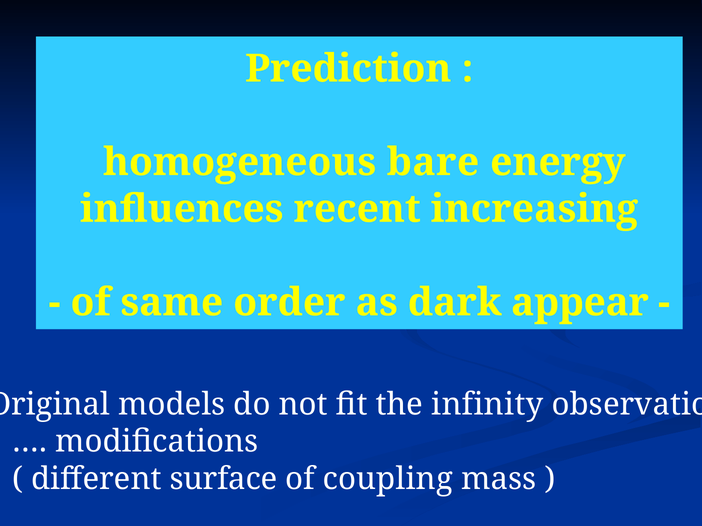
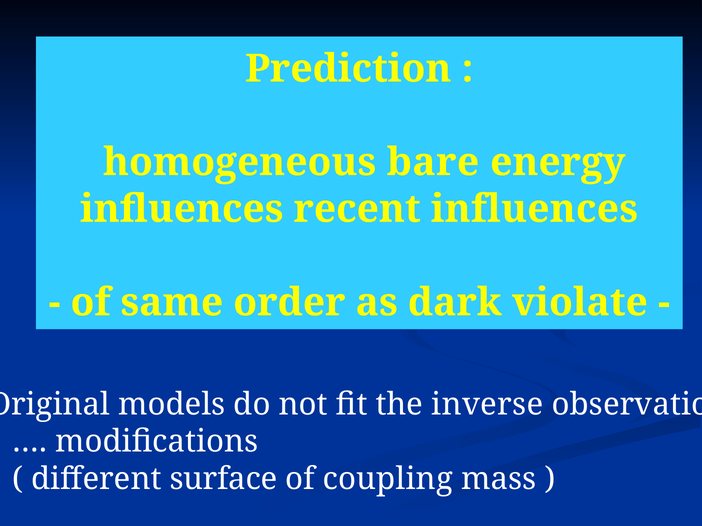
recent increasing: increasing -> influences
appear: appear -> violate
infinity: infinity -> inverse
